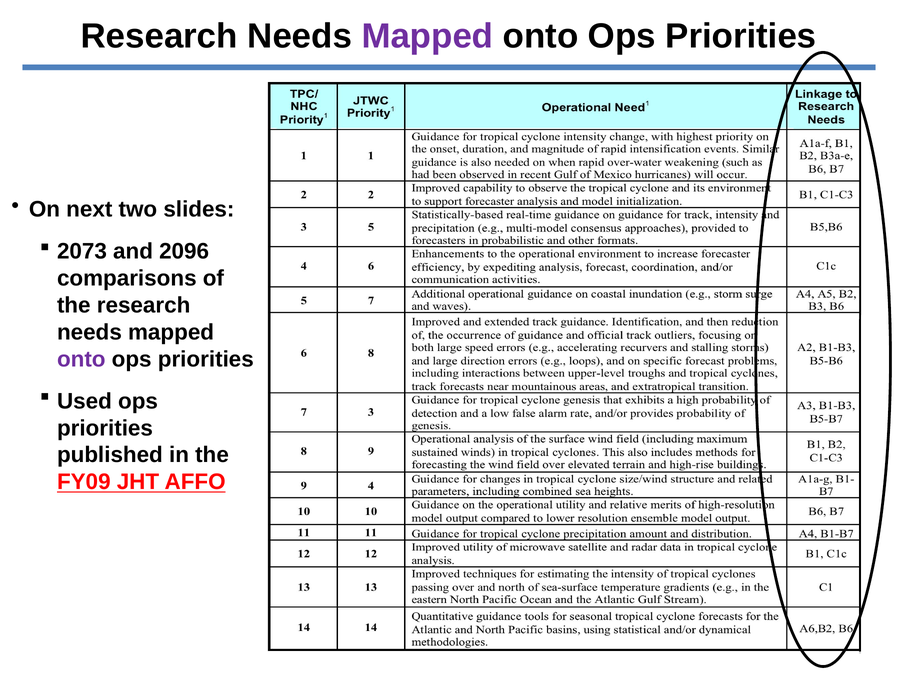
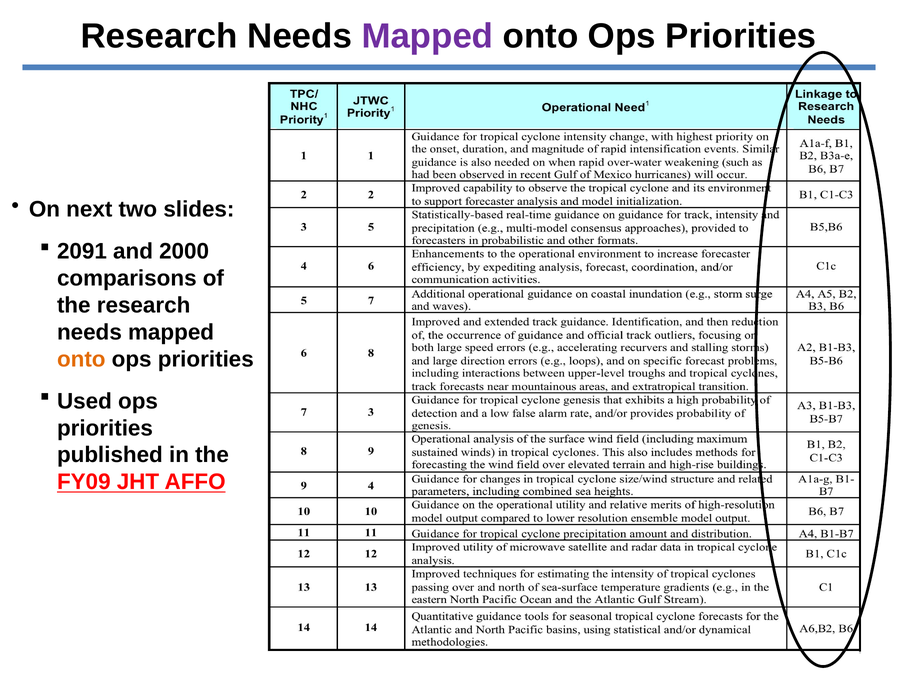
2073: 2073 -> 2091
2096: 2096 -> 2000
onto at (81, 359) colour: purple -> orange
